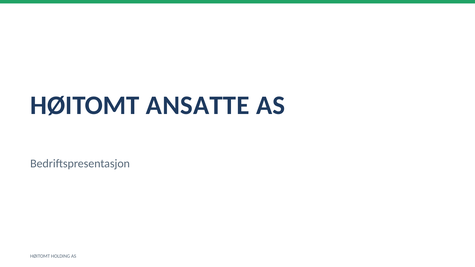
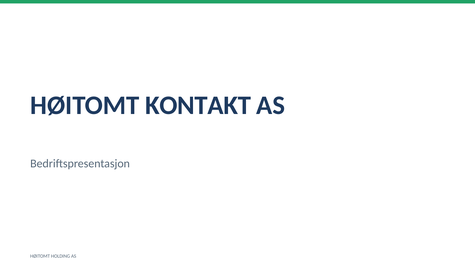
ANSATTE: ANSATTE -> KONTAKT
